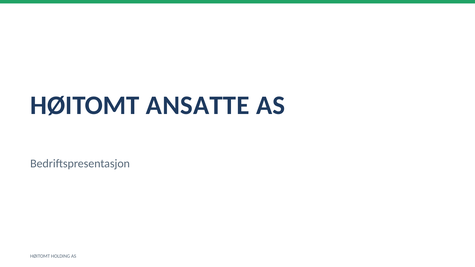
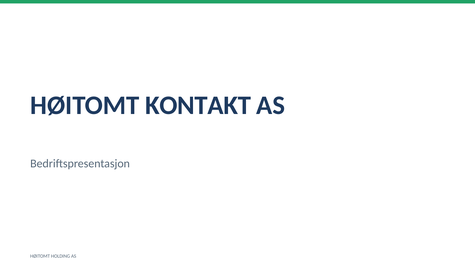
ANSATTE: ANSATTE -> KONTAKT
